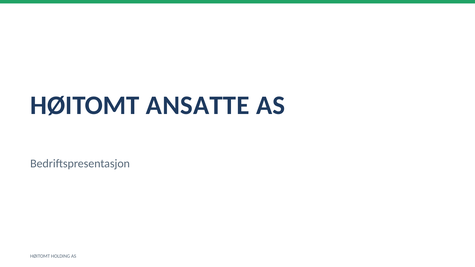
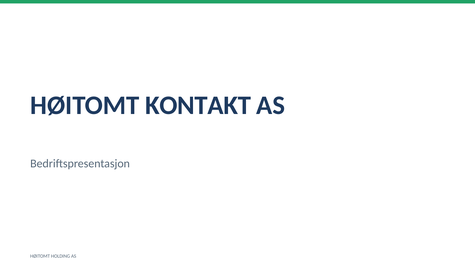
ANSATTE: ANSATTE -> KONTAKT
